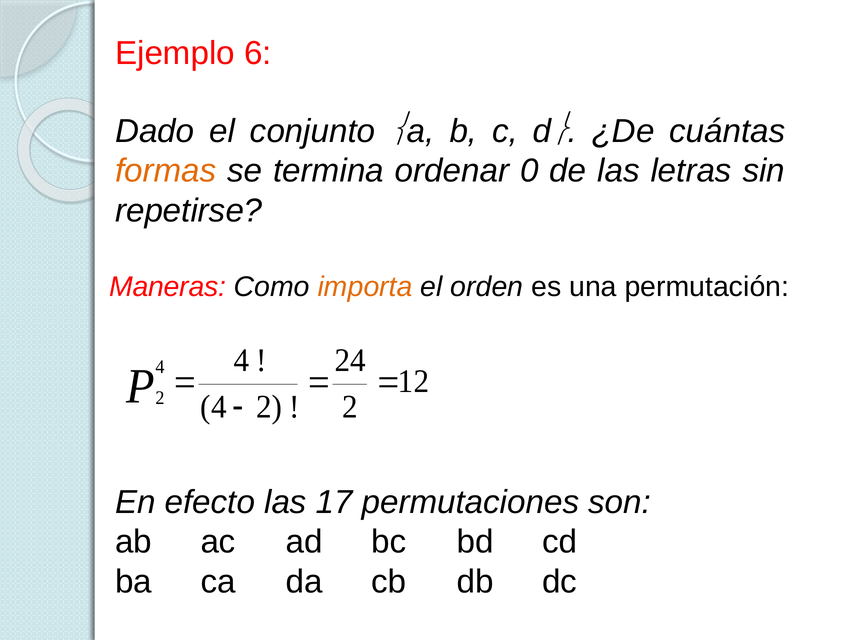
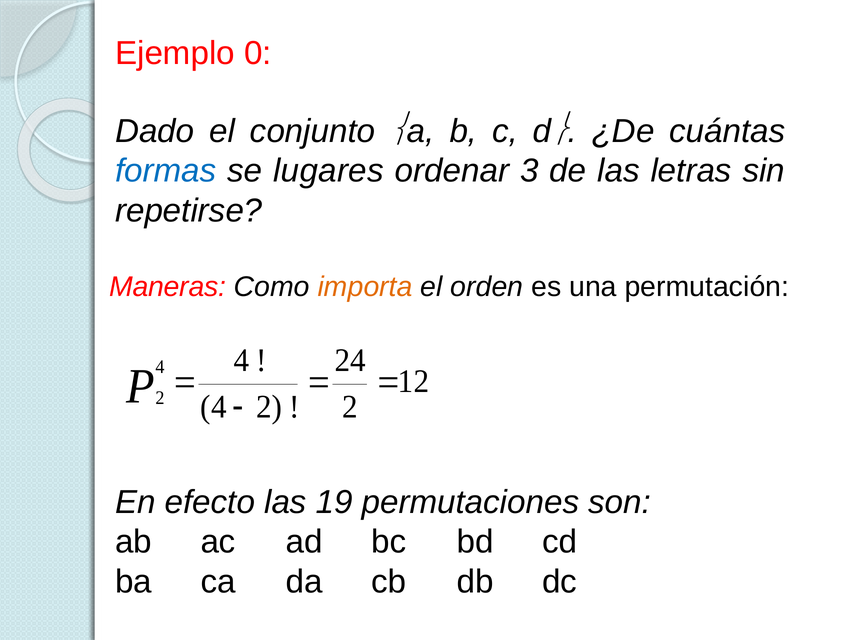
6: 6 -> 0
formas colour: orange -> blue
termina: termina -> lugares
0: 0 -> 3
17: 17 -> 19
